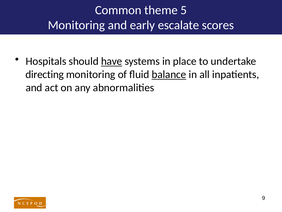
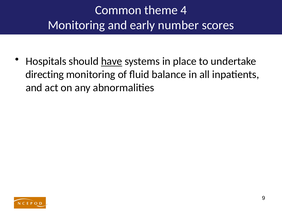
5: 5 -> 4
escalate: escalate -> number
balance underline: present -> none
